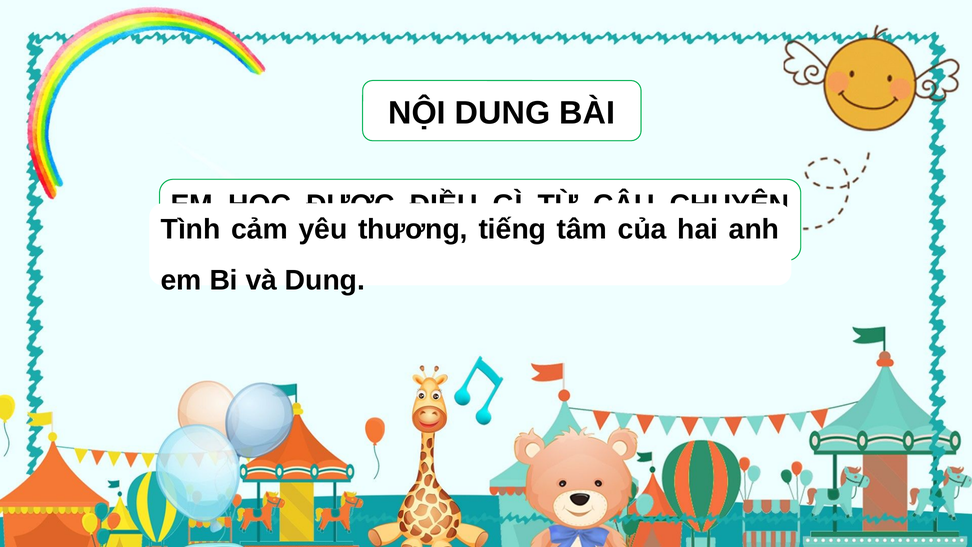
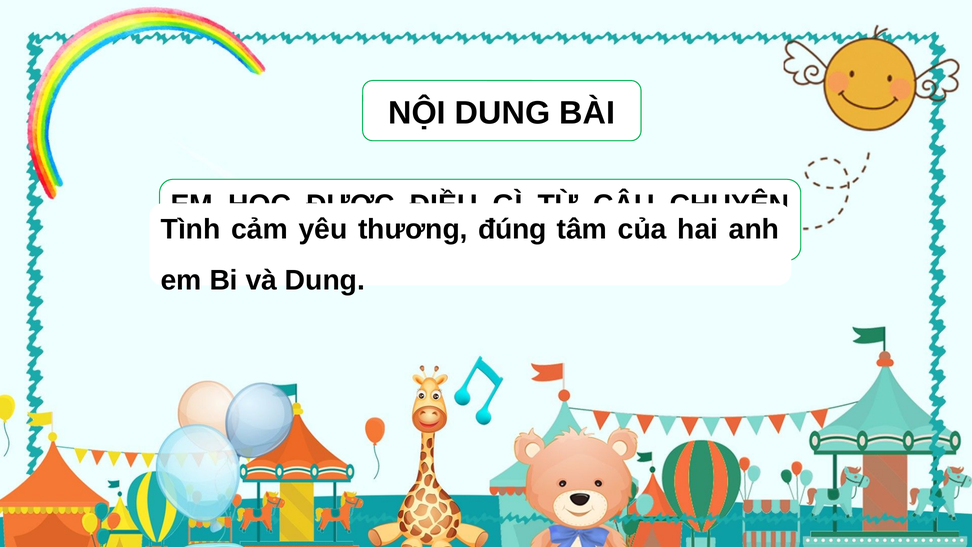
tiếng: tiếng -> đúng
